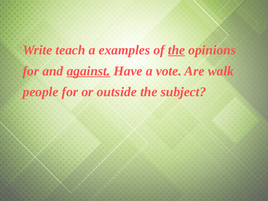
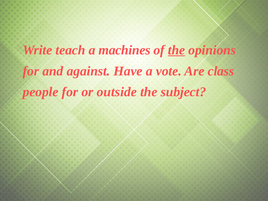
examples: examples -> machines
against underline: present -> none
walk: walk -> class
